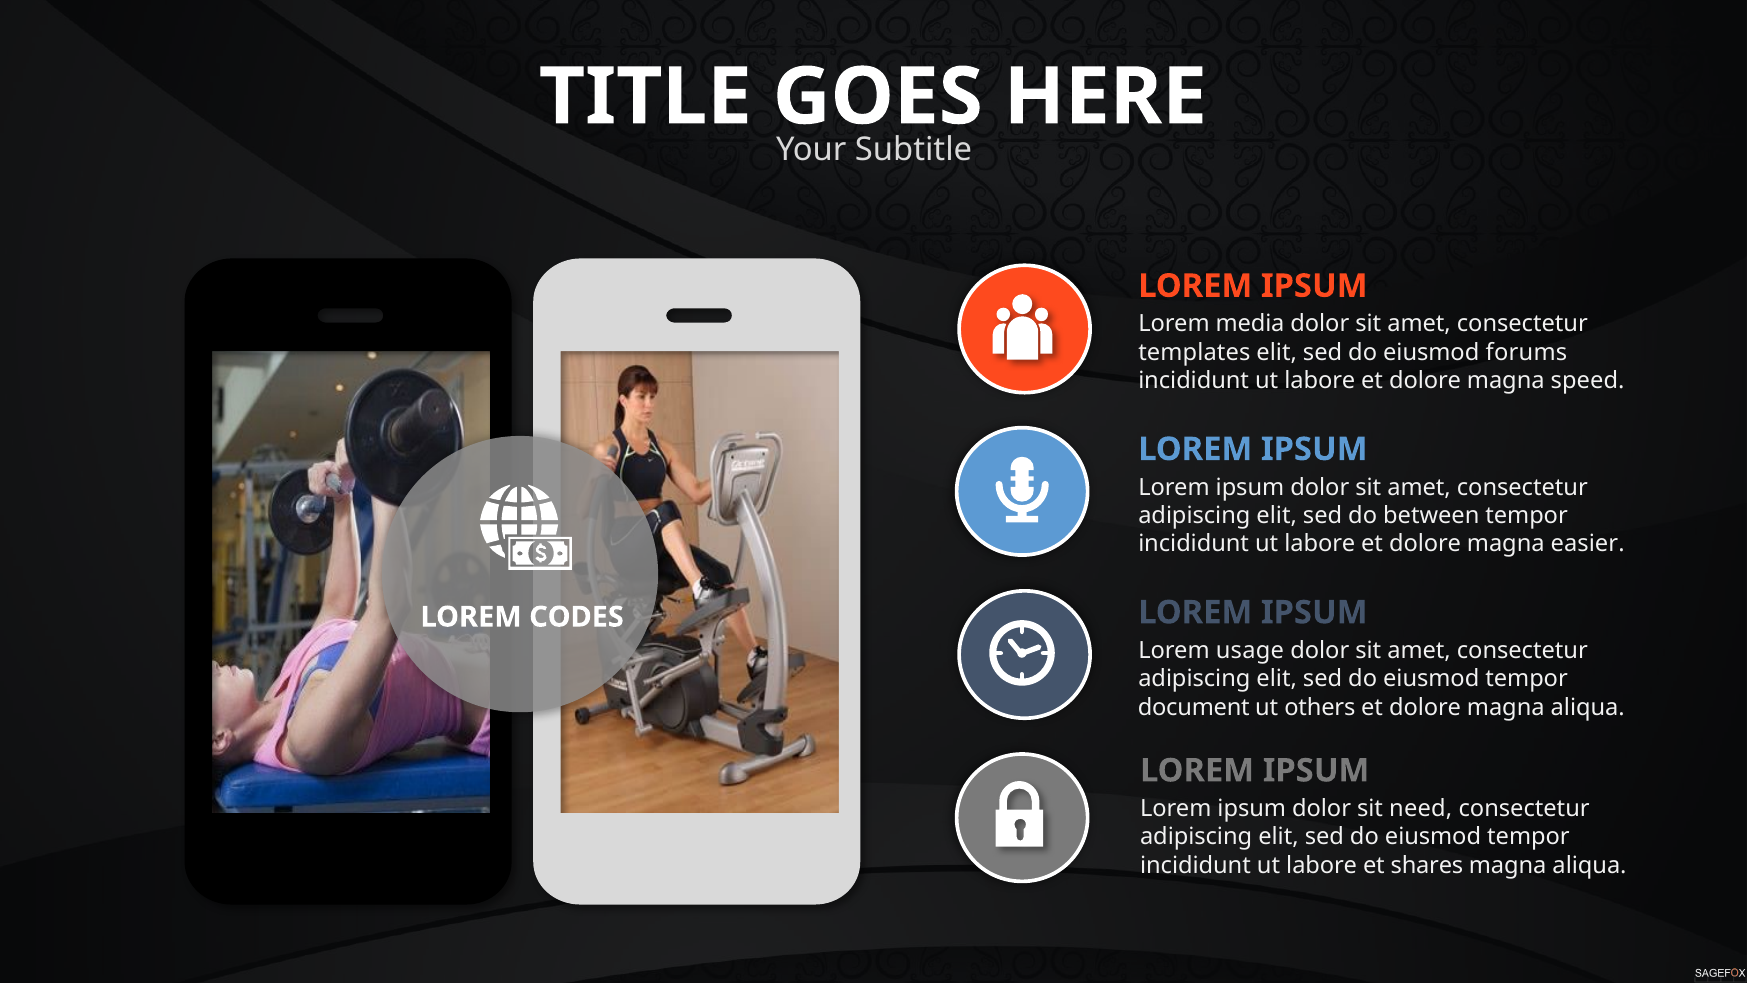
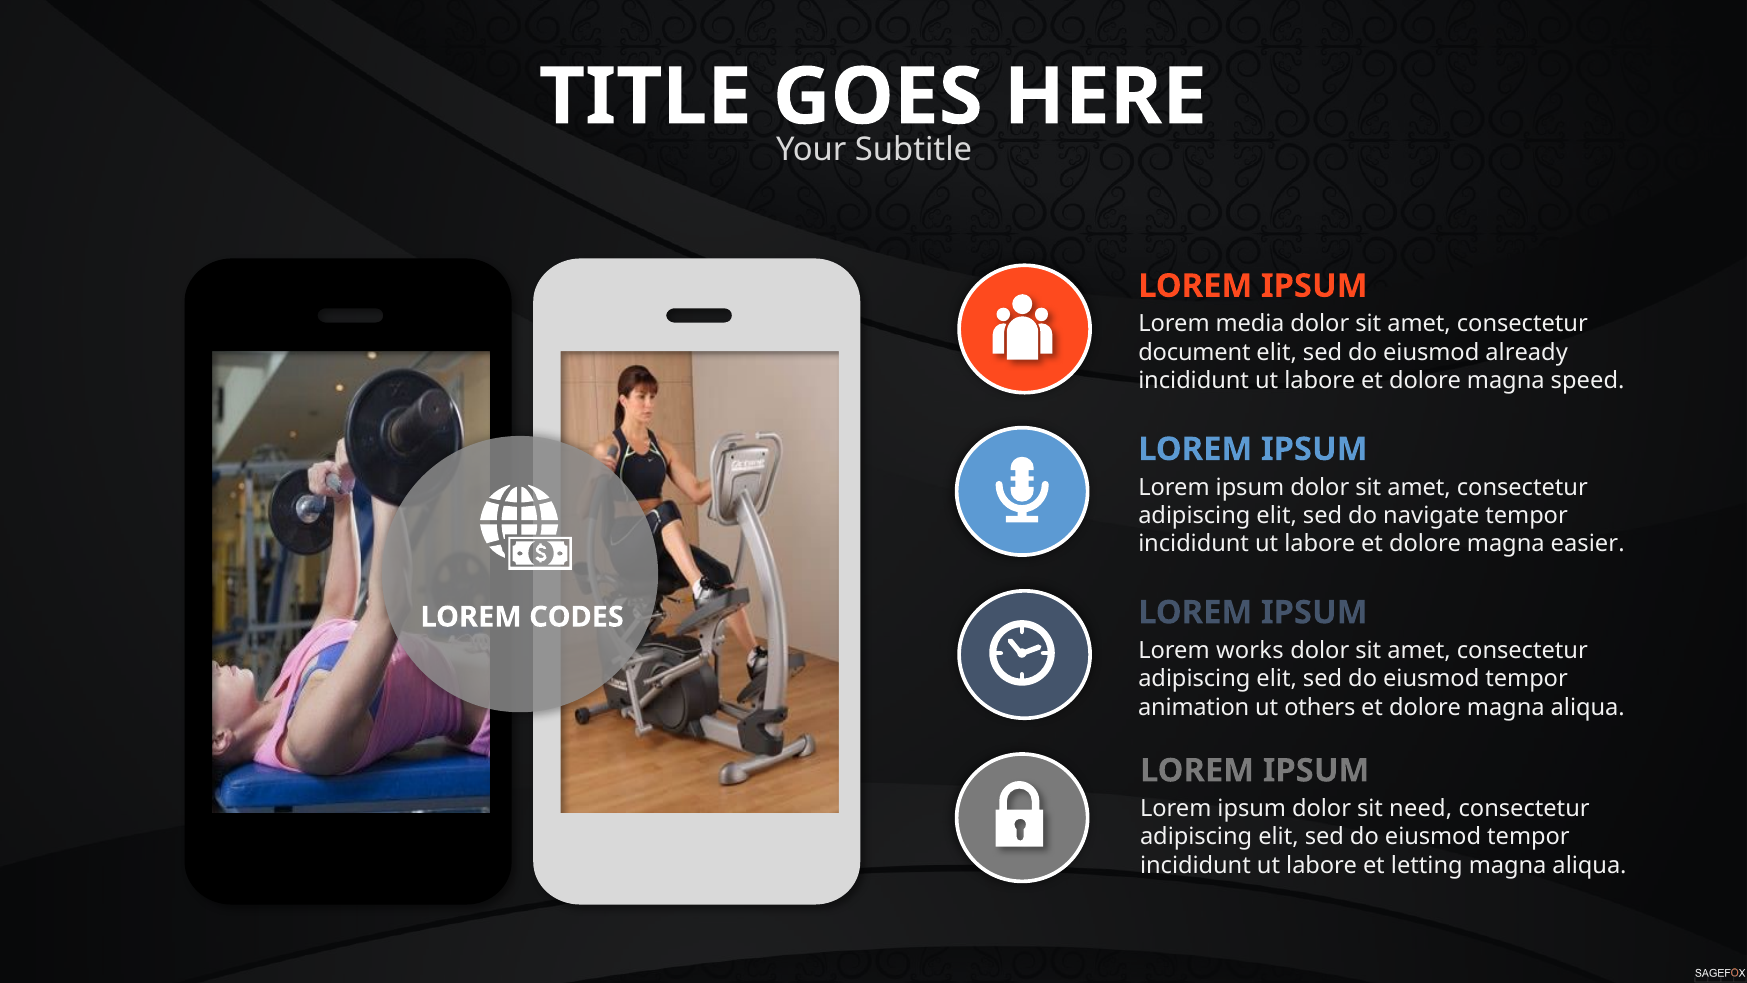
templates: templates -> document
forums: forums -> already
between: between -> navigate
usage: usage -> works
document: document -> animation
shares: shares -> letting
